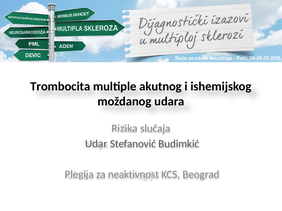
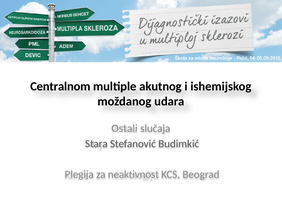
Trombocita: Trombocita -> Centralnom
Rizika: Rizika -> Ostali
Udar: Udar -> Stara
